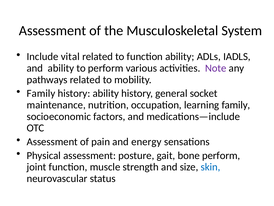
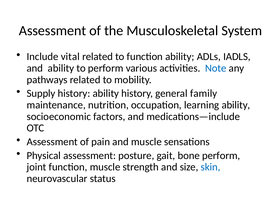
Note colour: purple -> blue
Family at (41, 93): Family -> Supply
socket: socket -> family
learning family: family -> ability
and energy: energy -> muscle
